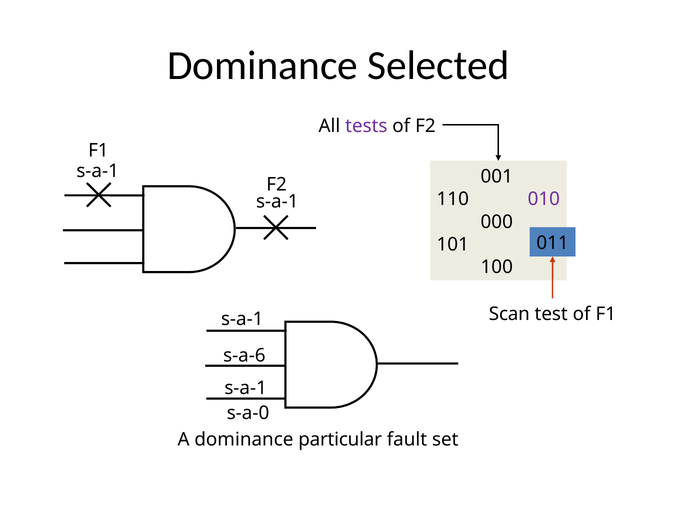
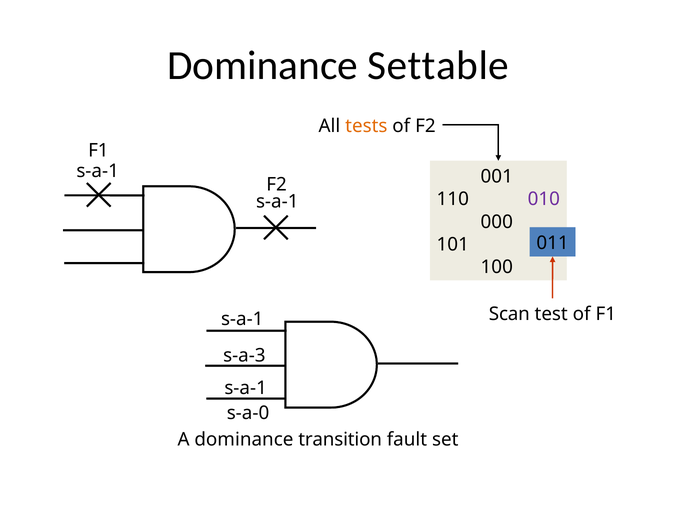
Selected: Selected -> Settable
tests colour: purple -> orange
s-a-6: s-a-6 -> s-a-3
particular: particular -> transition
